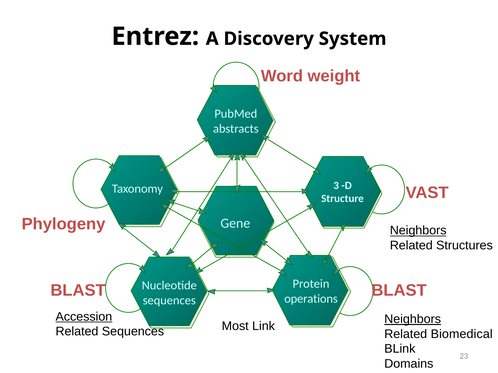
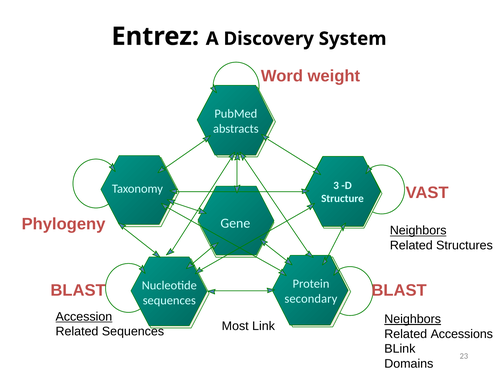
operations: operations -> secondary
Biomedical: Biomedical -> Accessions
